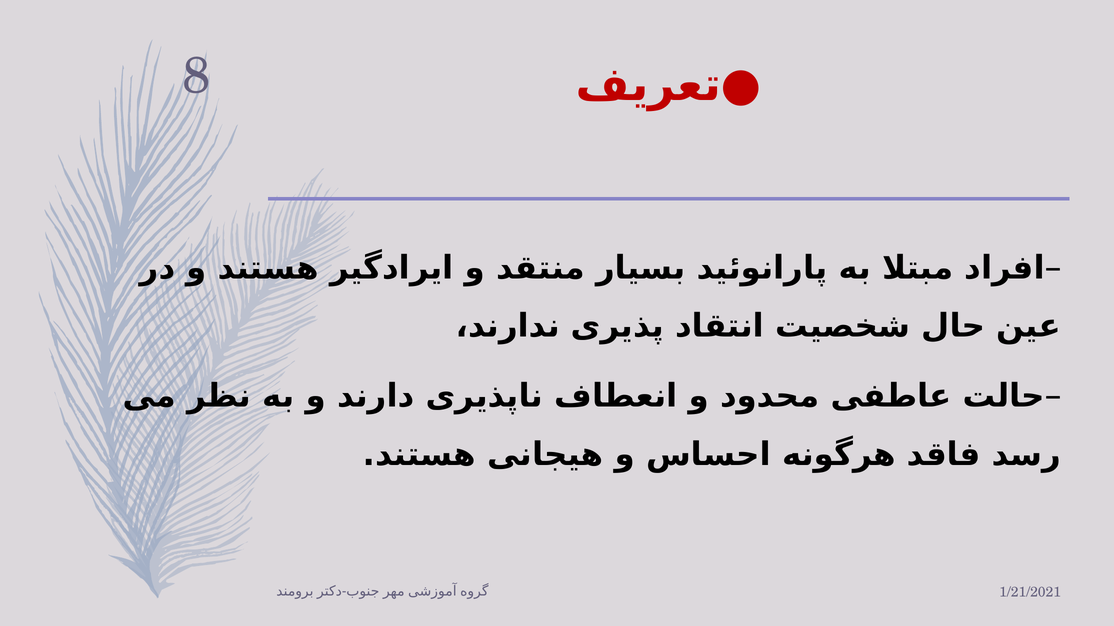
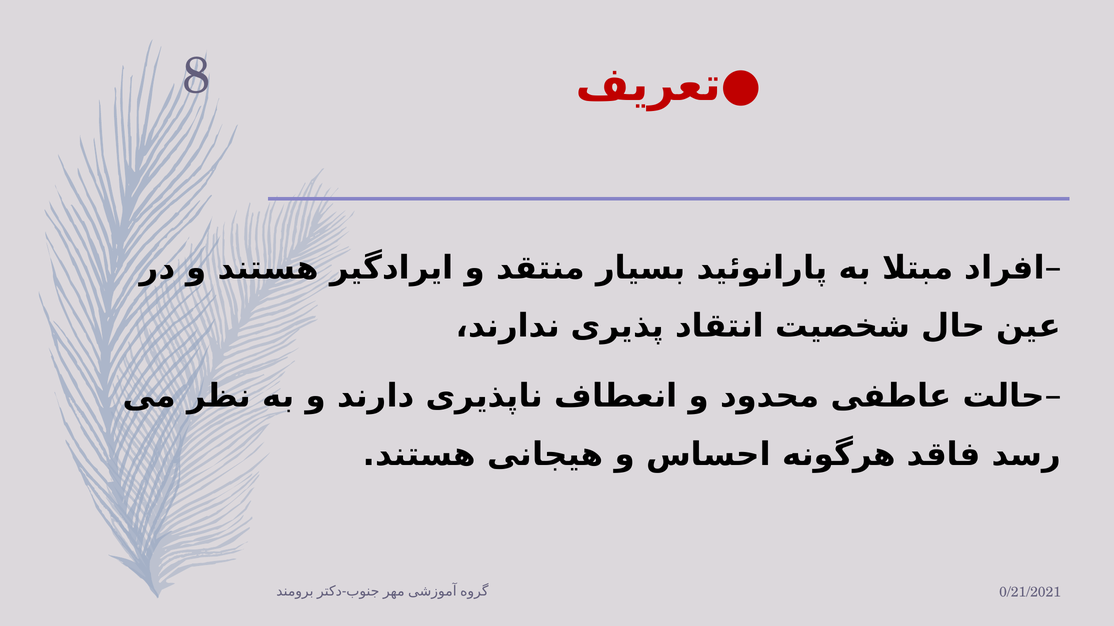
1/21/2021: 1/21/2021 -> 0/21/2021
